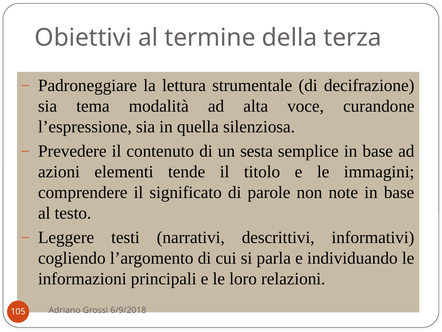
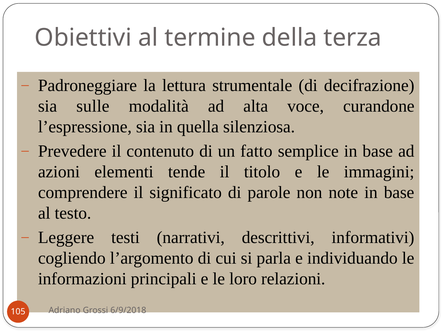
tema: tema -> sulle
sesta: sesta -> fatto
